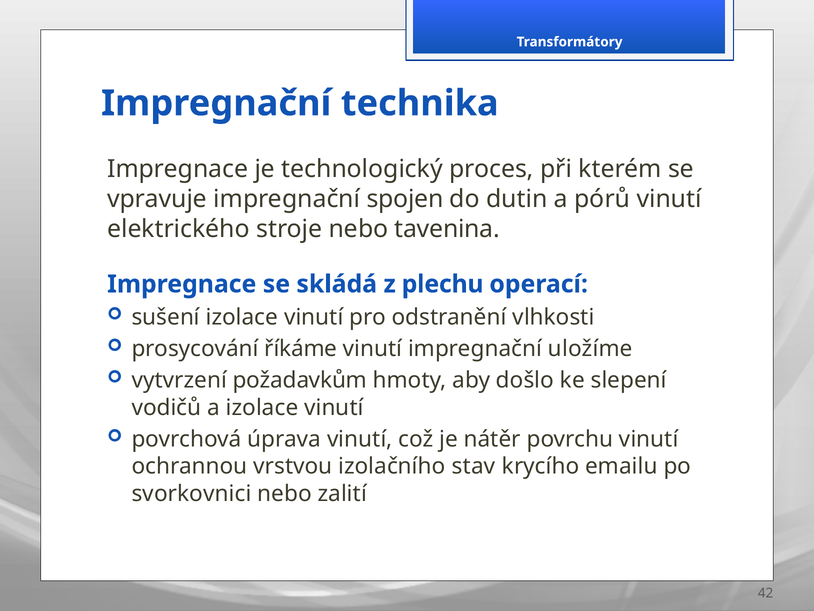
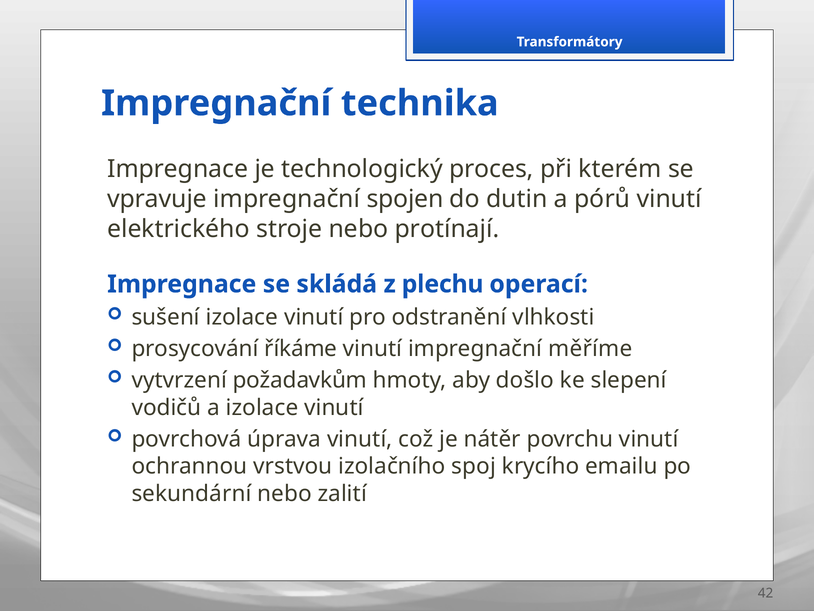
tavenina: tavenina -> protínají
uložíme: uložíme -> měříme
stav: stav -> spoj
svorkovnici: svorkovnici -> sekundární
